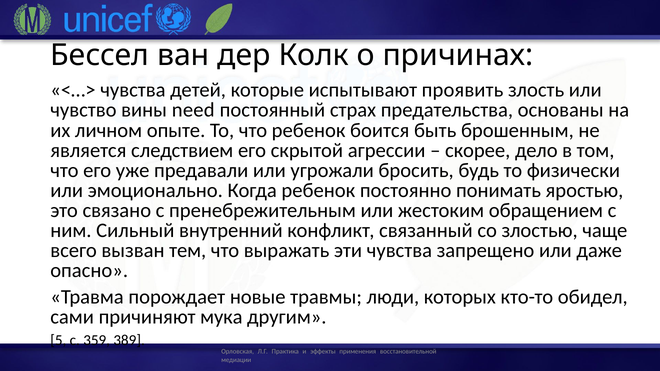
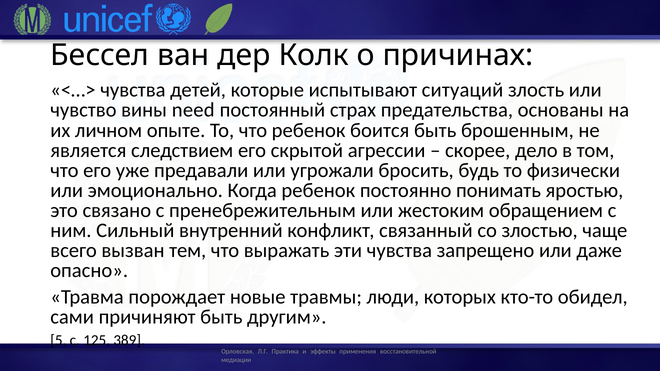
проявить: проявить -> ситуаций
причиняют мука: мука -> быть
359: 359 -> 125
